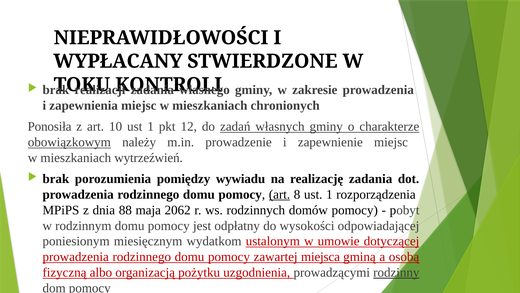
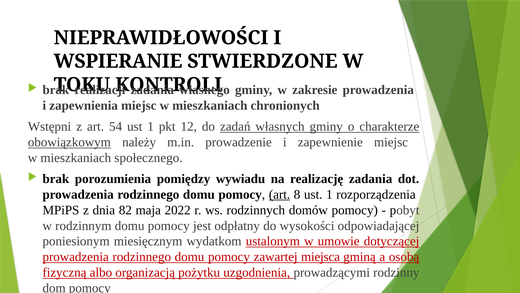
WYPŁACANY: WYPŁACANY -> WSPIERANIE
Ponosiła: Ponosiła -> Wstępni
10: 10 -> 54
wytrzeźwień: wytrzeźwień -> społecznego
88: 88 -> 82
2062: 2062 -> 2022
rodzinny underline: present -> none
